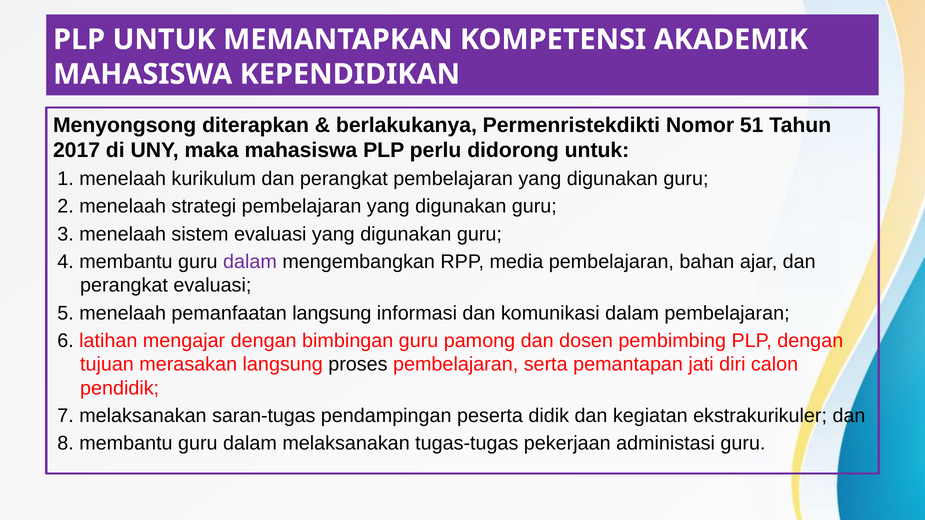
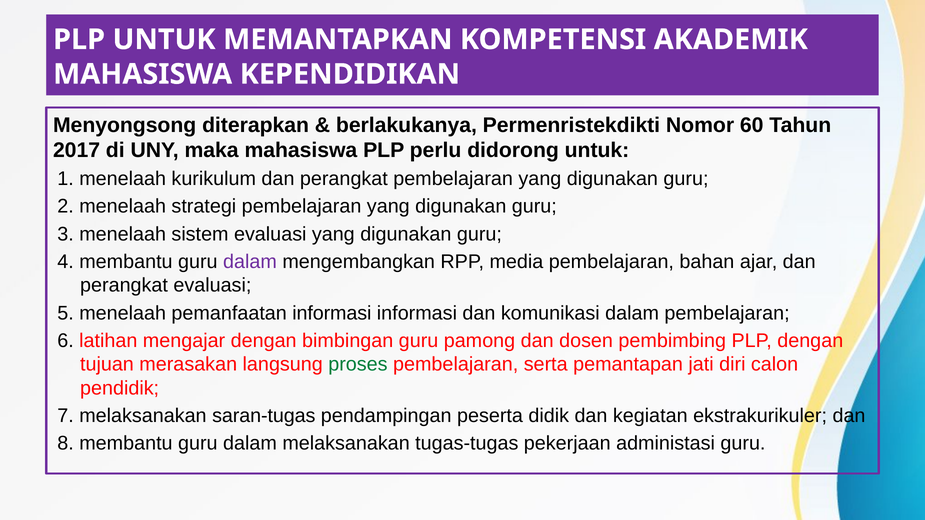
51: 51 -> 60
pemanfaatan langsung: langsung -> informasi
proses colour: black -> green
